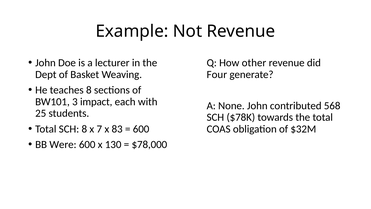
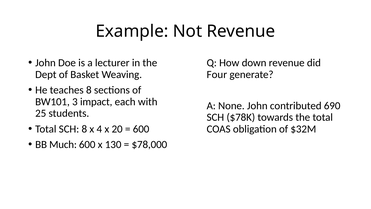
other: other -> down
568: 568 -> 690
7: 7 -> 4
83: 83 -> 20
Were: Were -> Much
